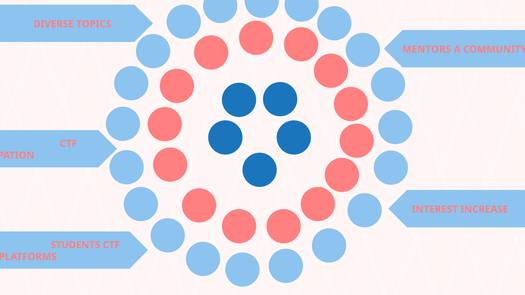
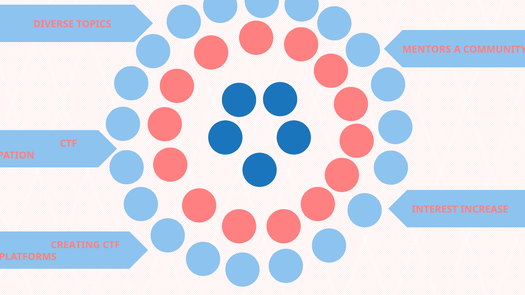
STUDENTS: STUDENTS -> CREATING
